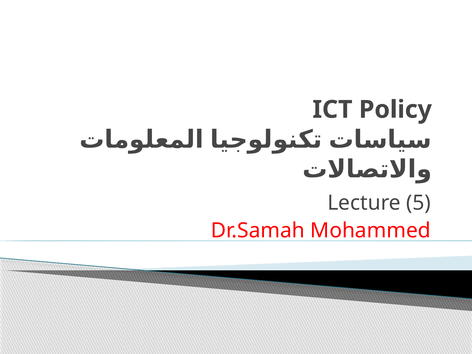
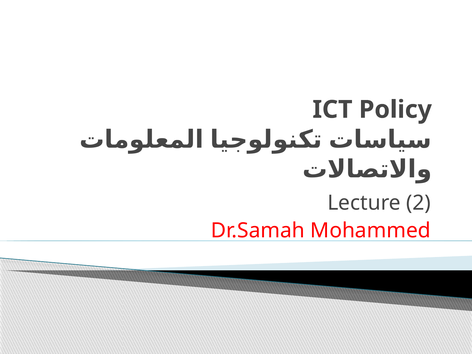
5: 5 -> 2
